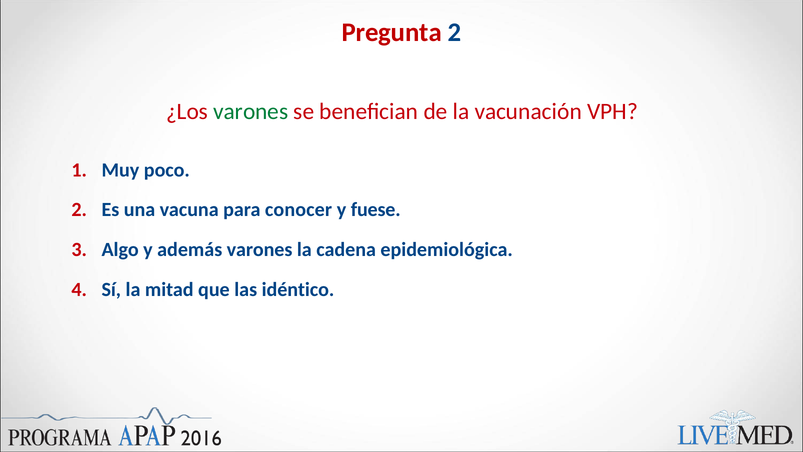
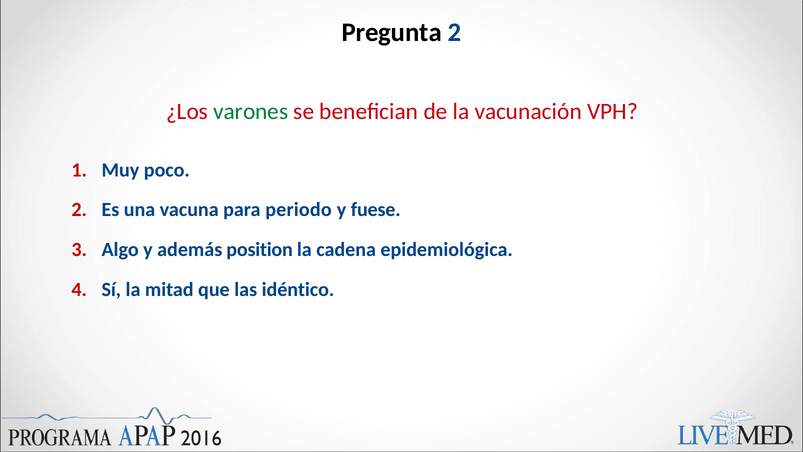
Pregunta colour: red -> black
conocer: conocer -> periodo
además varones: varones -> position
